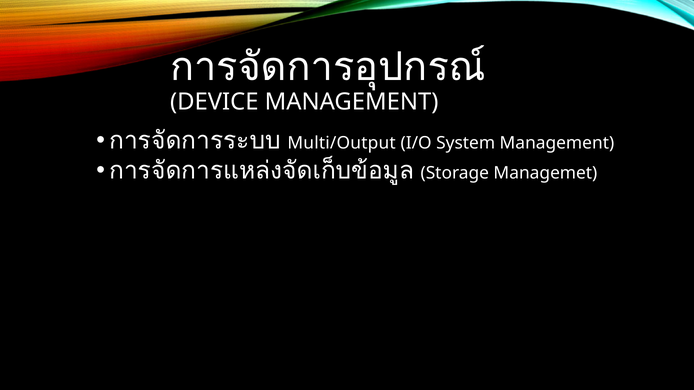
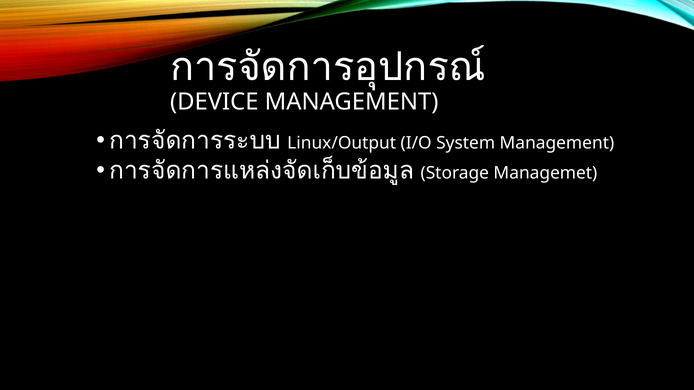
Multi/Output: Multi/Output -> Linux/Output
